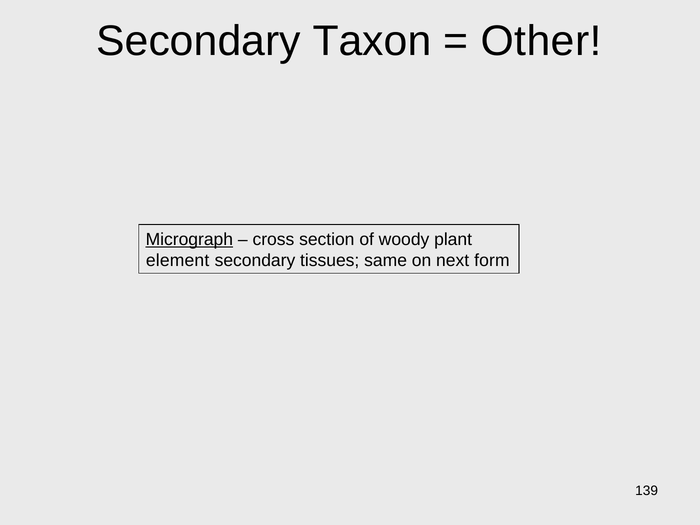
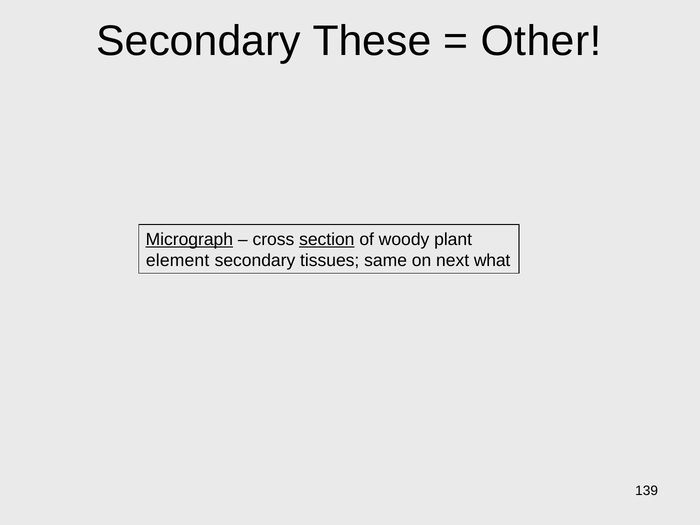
Taxon: Taxon -> These
section underline: none -> present
form: form -> what
